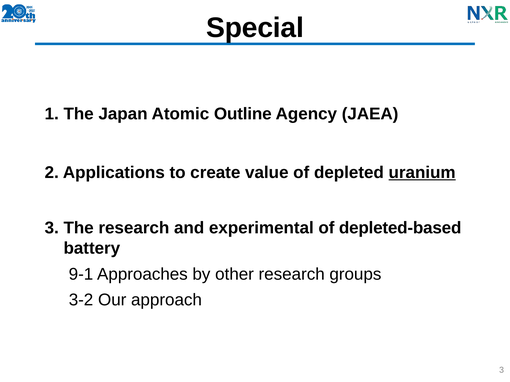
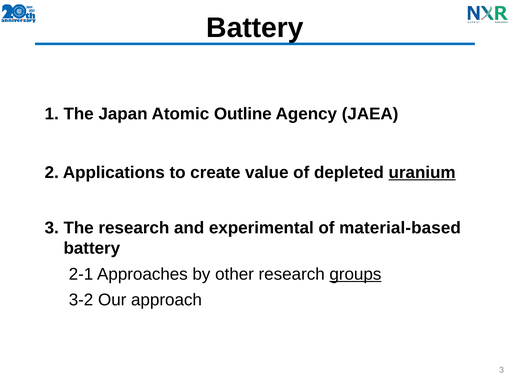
Special at (255, 28): Special -> Battery
depleted-based: depleted-based -> material-based
9-1: 9-1 -> 2-1
groups underline: none -> present
